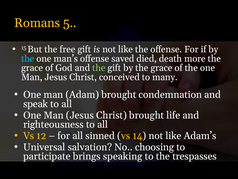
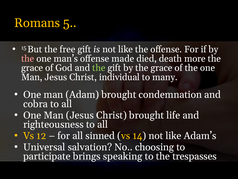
the at (28, 58) colour: light blue -> pink
saved: saved -> made
conceived: conceived -> individual
speak: speak -> cobra
